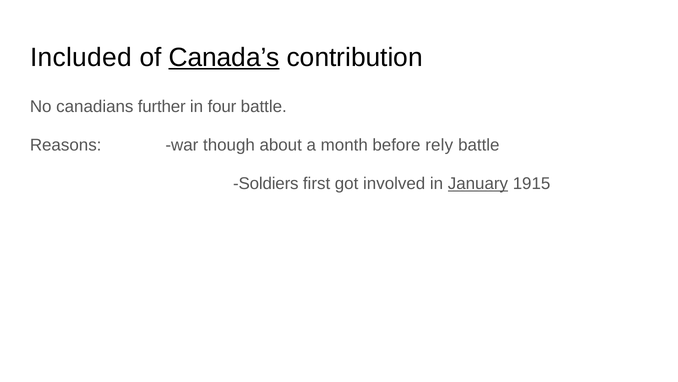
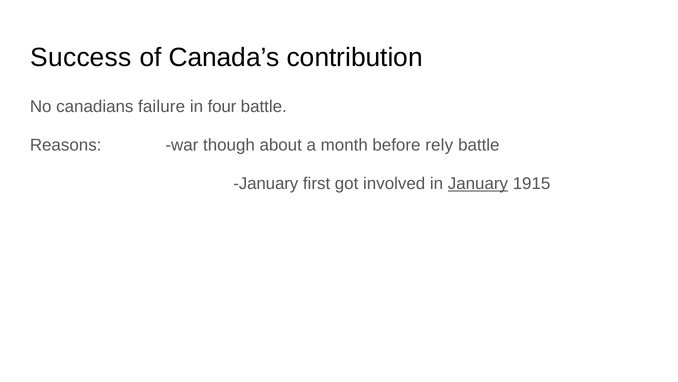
Included: Included -> Success
Canada’s underline: present -> none
further: further -> failure
Soldiers at (266, 183): Soldiers -> January
